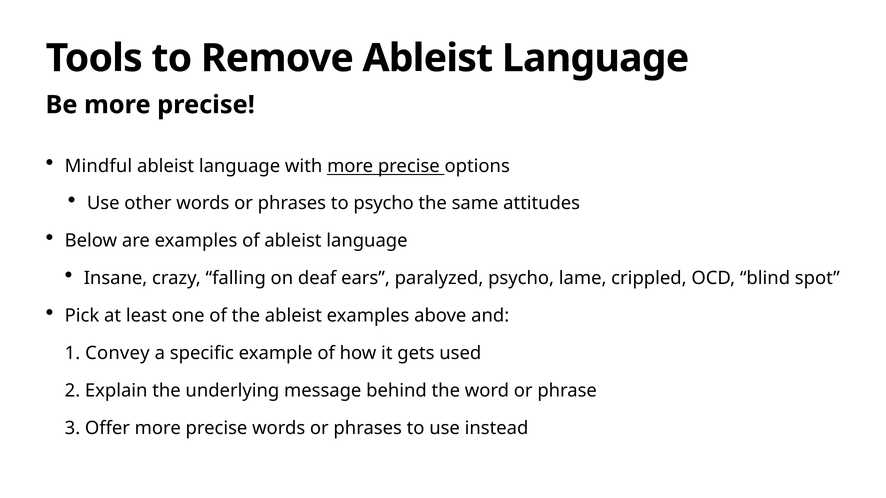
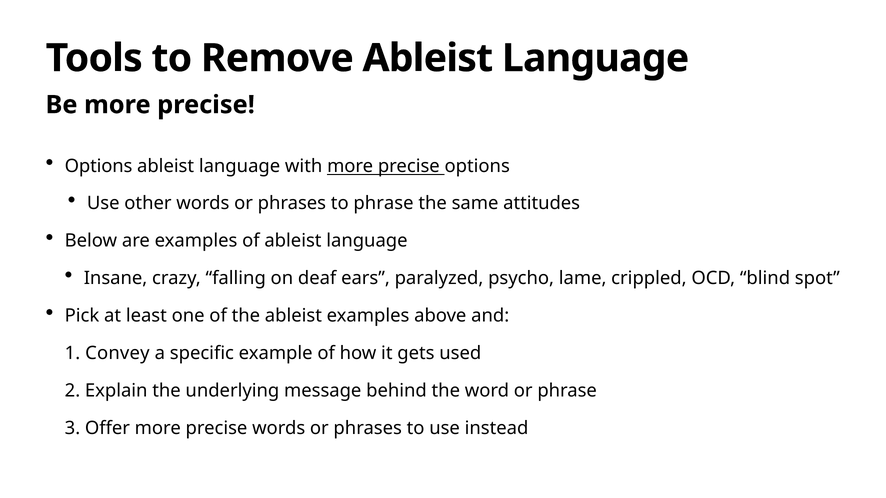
Mindful at (98, 166): Mindful -> Options
to psycho: psycho -> phrase
